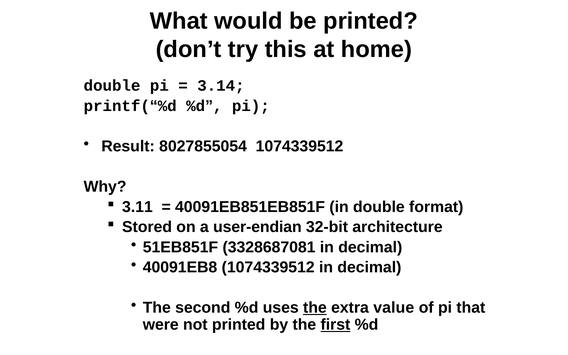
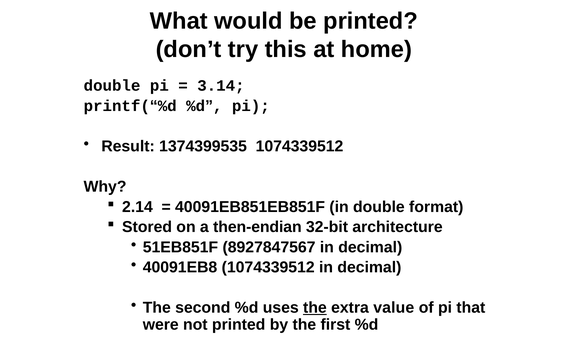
8027855054: 8027855054 -> 1374399535
3.11: 3.11 -> 2.14
user-endian: user-endian -> then-endian
3328687081: 3328687081 -> 8927847567
first underline: present -> none
